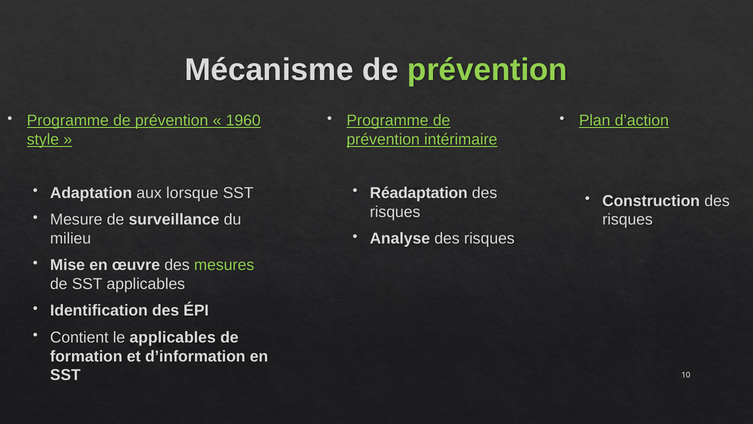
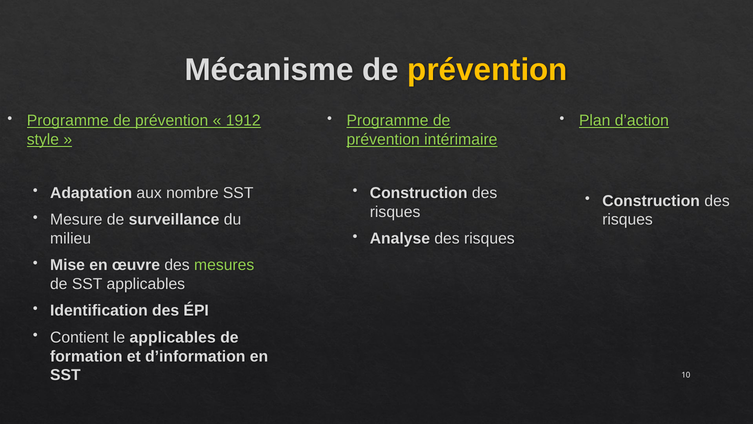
prévention at (487, 70) colour: light green -> yellow
1960: 1960 -> 1912
lorsque: lorsque -> nombre
Réadaptation at (419, 193): Réadaptation -> Construction
